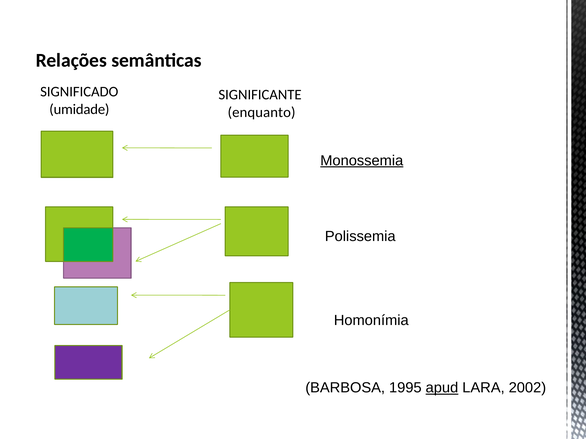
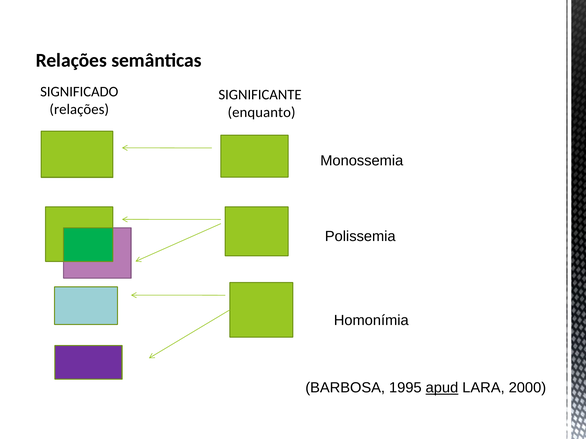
umidade at (79, 109): umidade -> relações
Monossemia underline: present -> none
2002: 2002 -> 2000
